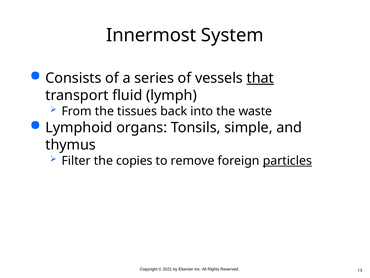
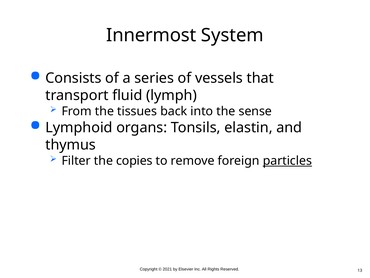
that underline: present -> none
waste: waste -> sense
simple: simple -> elastin
